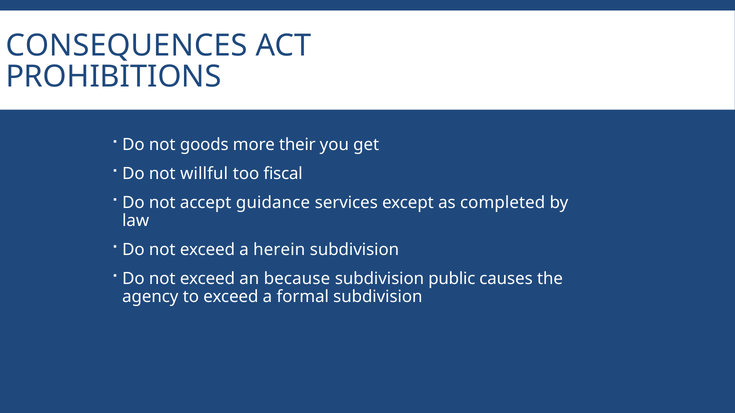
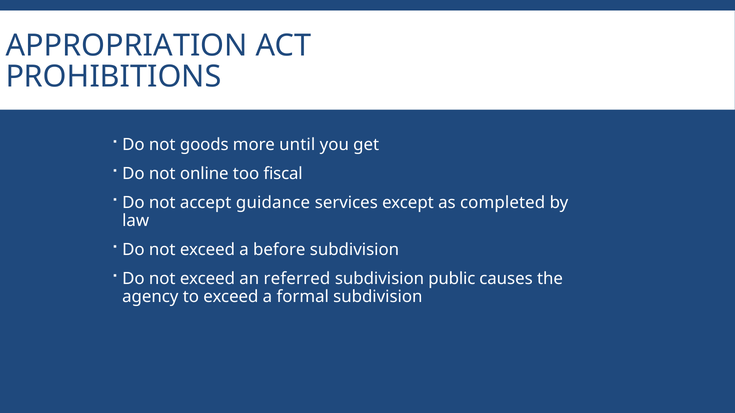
CONSEQUENCES: CONSEQUENCES -> APPROPRIATION
their: their -> until
willful: willful -> online
herein: herein -> before
because: because -> referred
